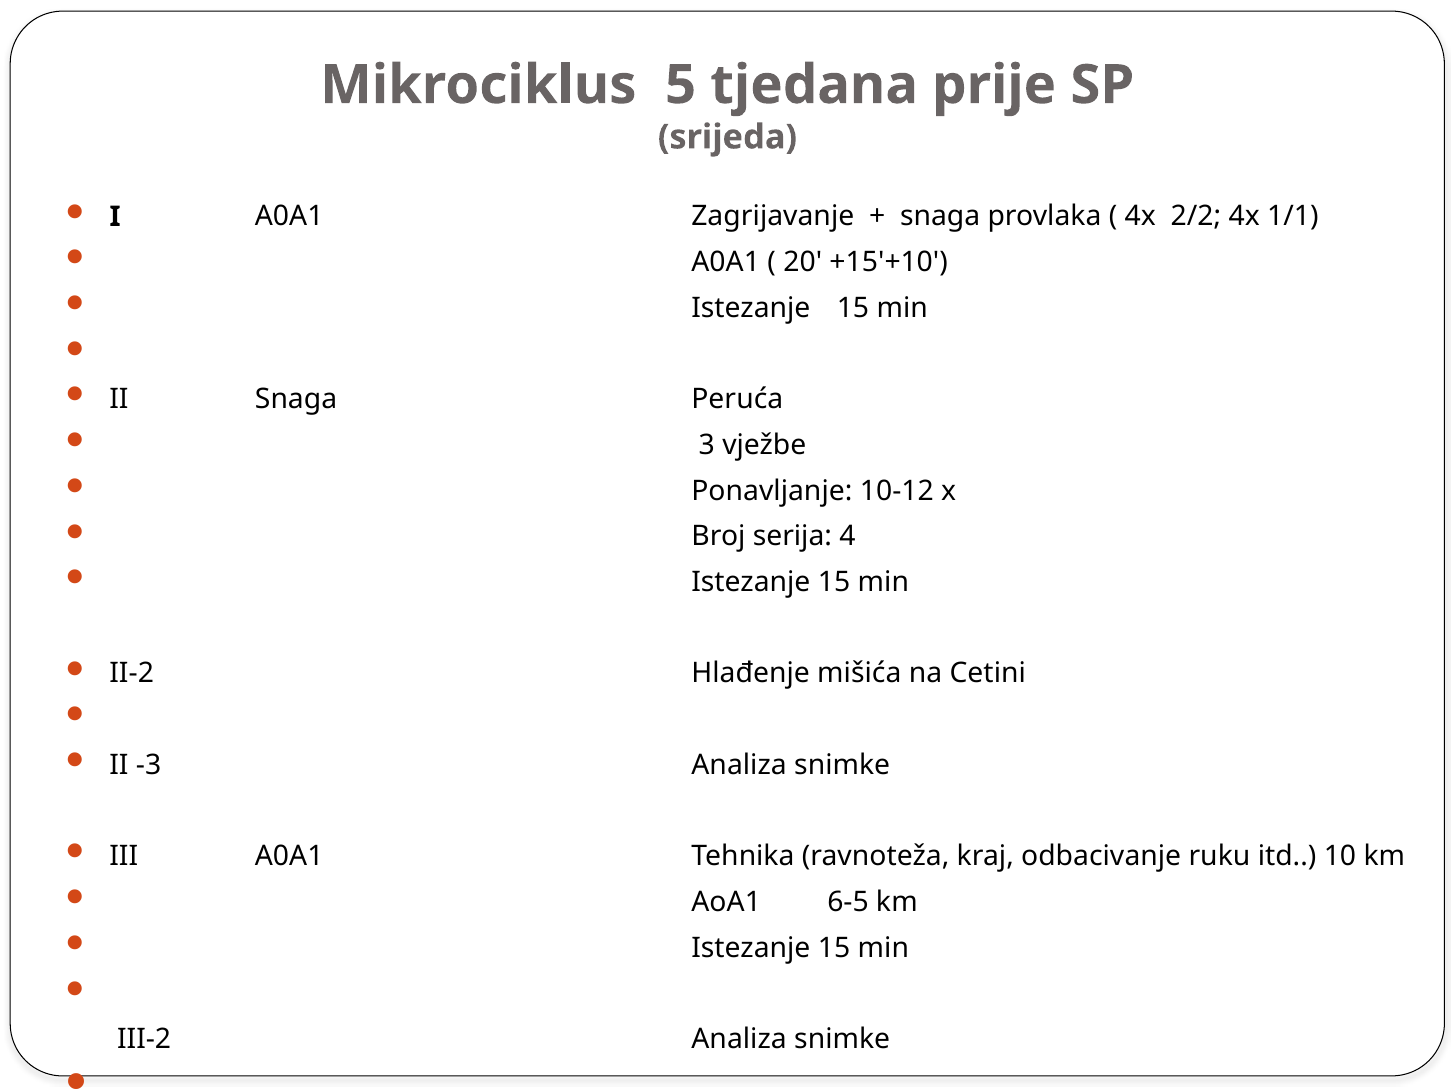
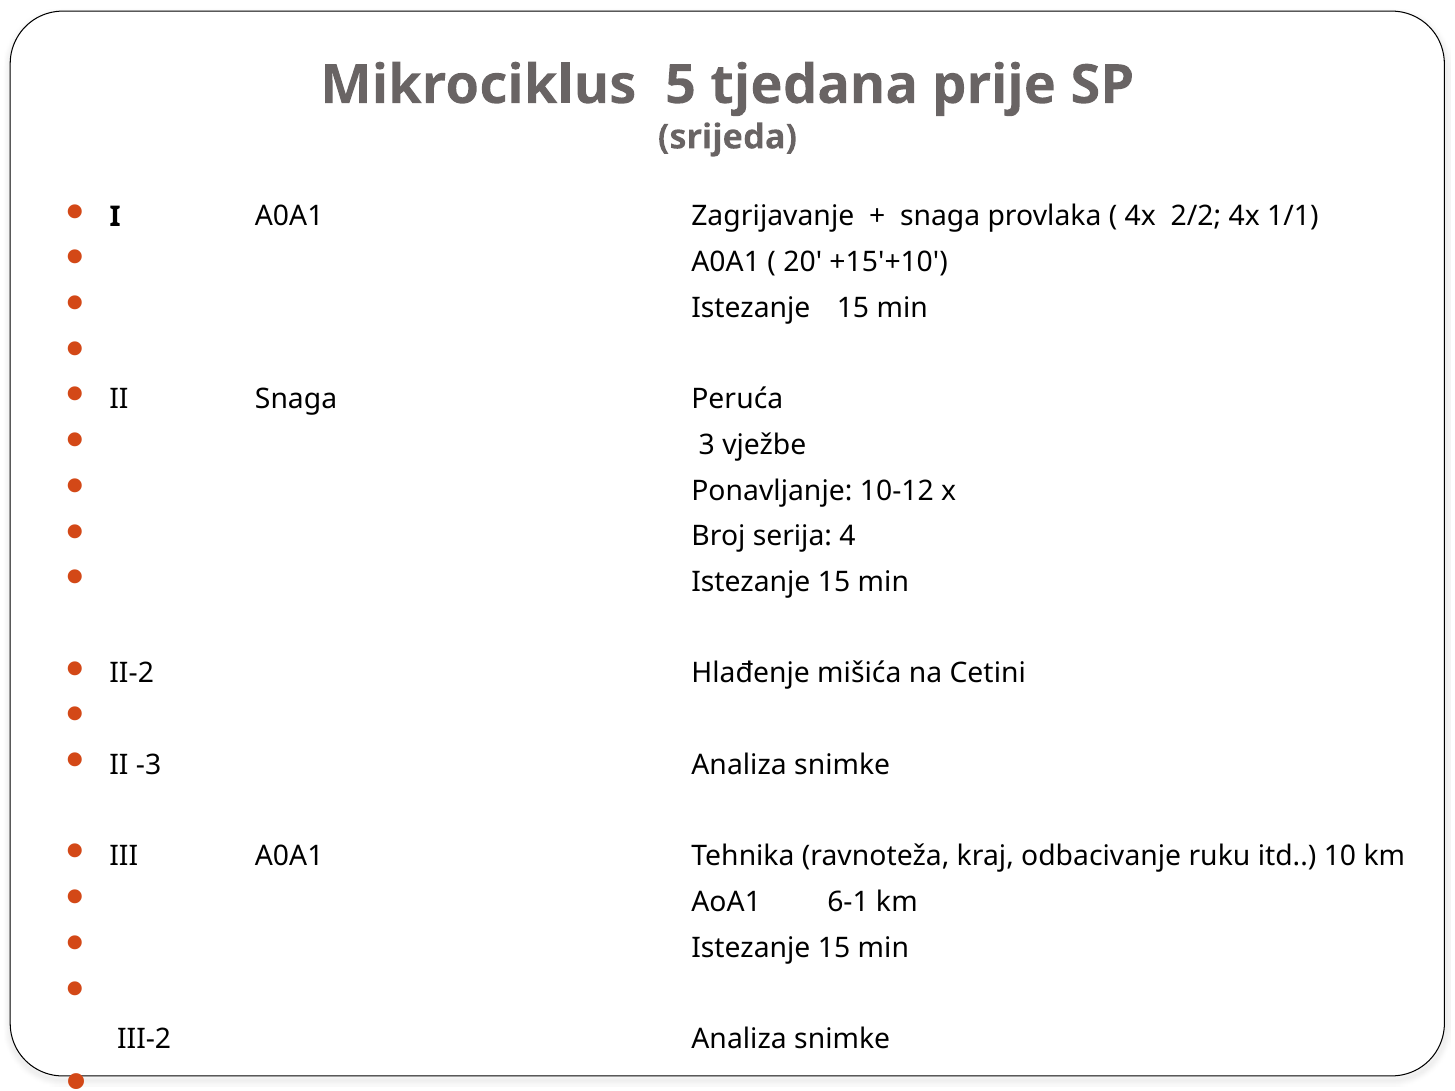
6-5: 6-5 -> 6-1
